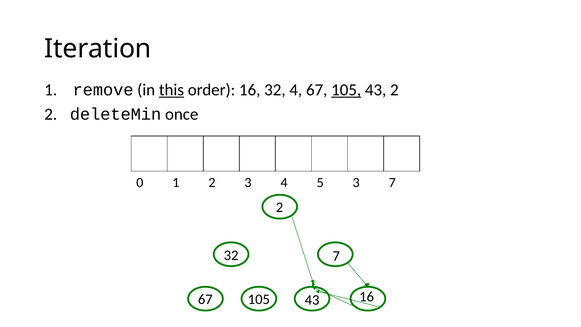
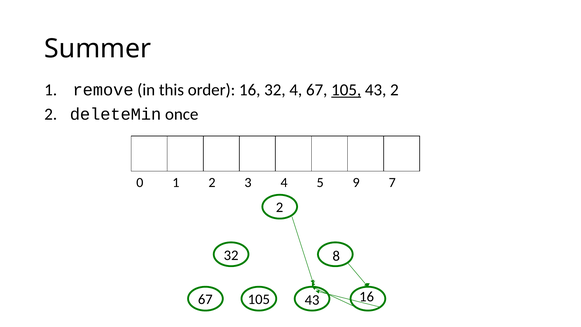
Iteration: Iteration -> Summer
this underline: present -> none
5 3: 3 -> 9
32 7: 7 -> 8
